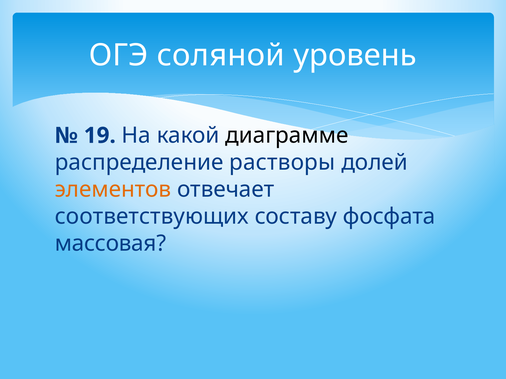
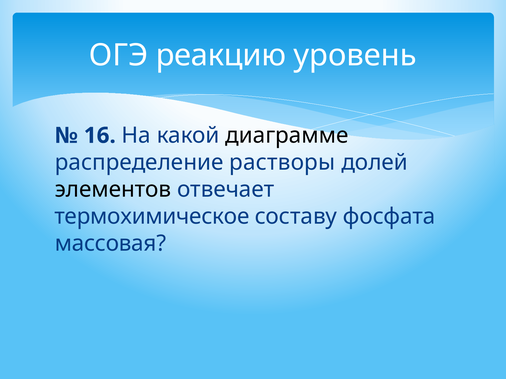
соляной: соляной -> реакцию
19: 19 -> 16
элементов colour: orange -> black
соответствующих: соответствующих -> термохимическое
